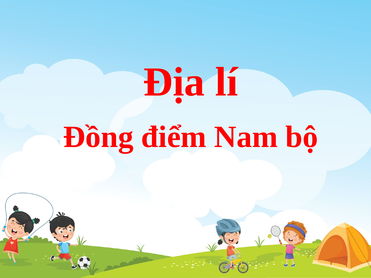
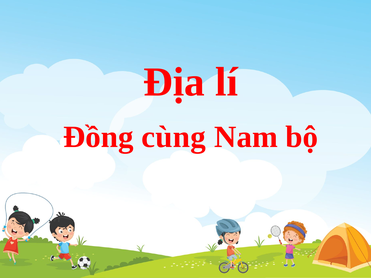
điểm: điểm -> cùng
